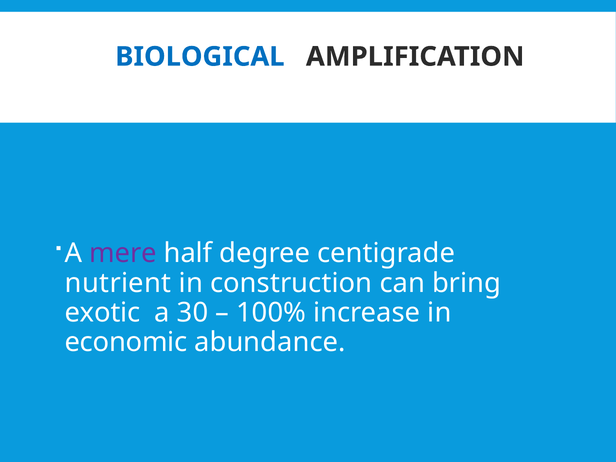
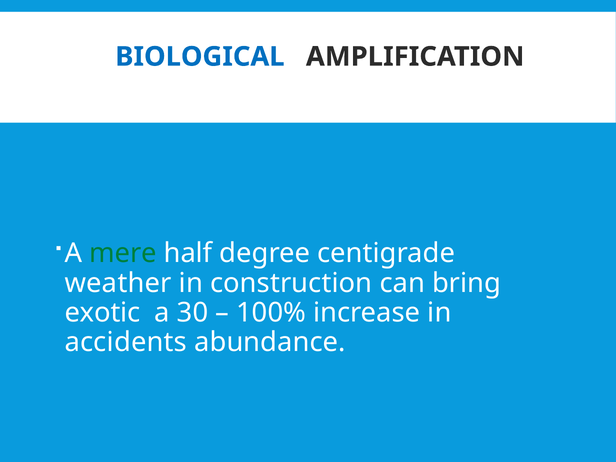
mere colour: purple -> green
nutrient: nutrient -> weather
economic: economic -> accidents
